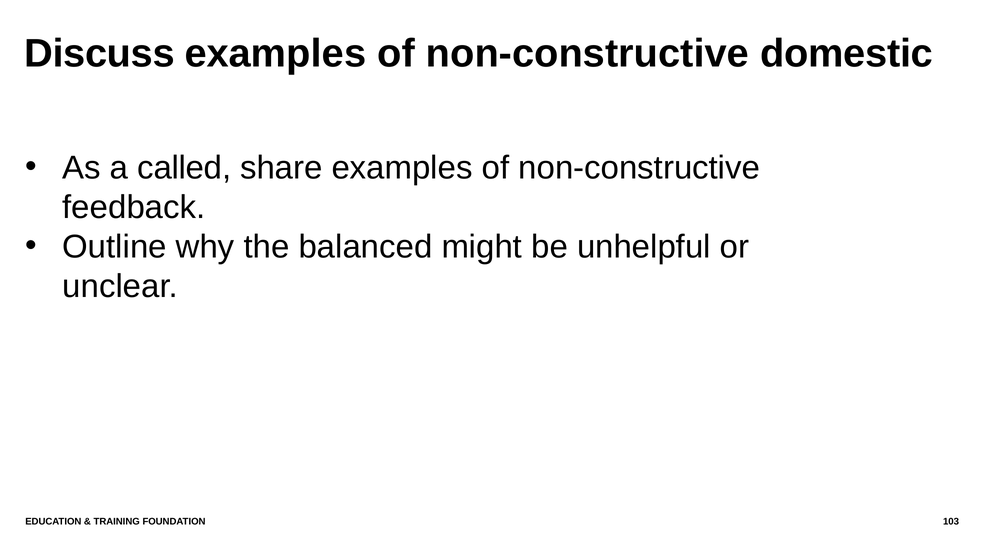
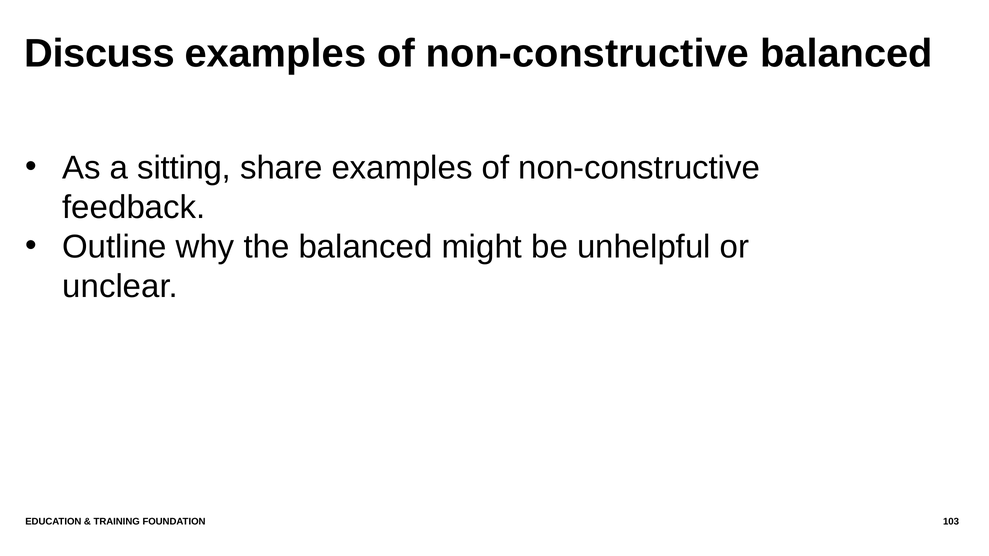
non-constructive domestic: domestic -> balanced
called: called -> sitting
